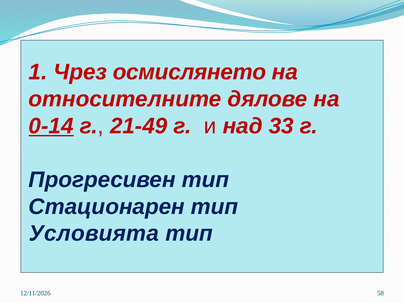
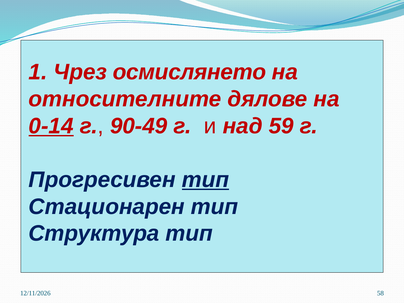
21-49: 21-49 -> 90-49
33: 33 -> 59
тип at (205, 180) underline: none -> present
Условията: Условията -> Структура
